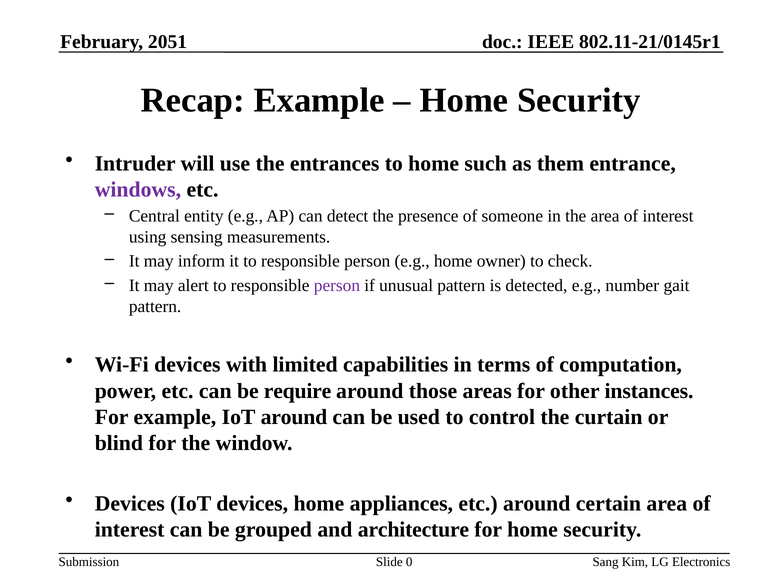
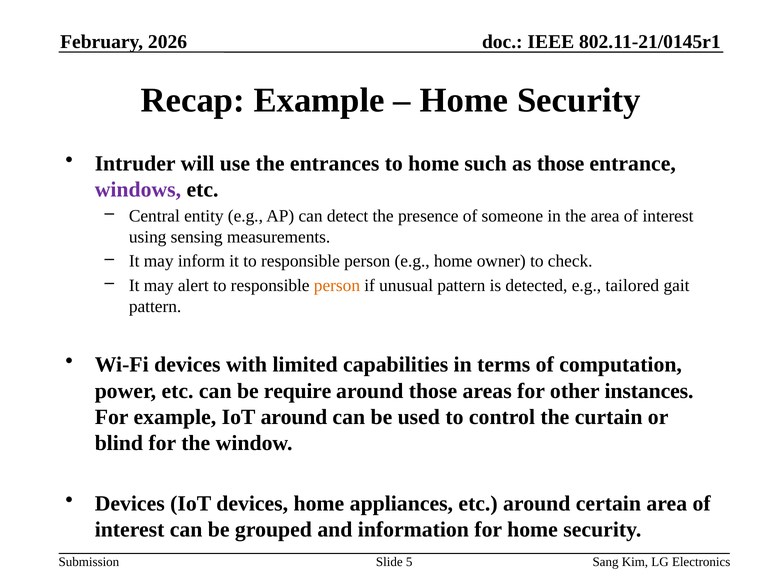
2051: 2051 -> 2026
as them: them -> those
person at (337, 286) colour: purple -> orange
number: number -> tailored
architecture: architecture -> information
0: 0 -> 5
